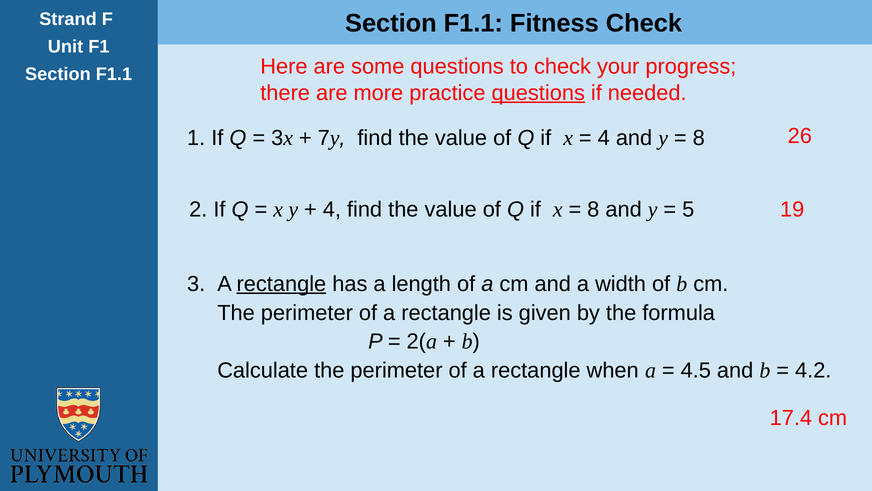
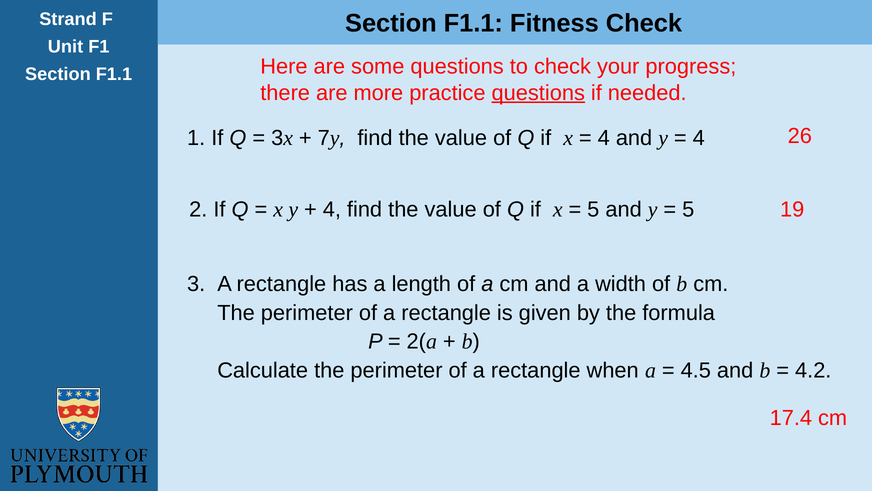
8 at (699, 138): 8 -> 4
8 at (593, 209): 8 -> 5
rectangle at (281, 284) underline: present -> none
